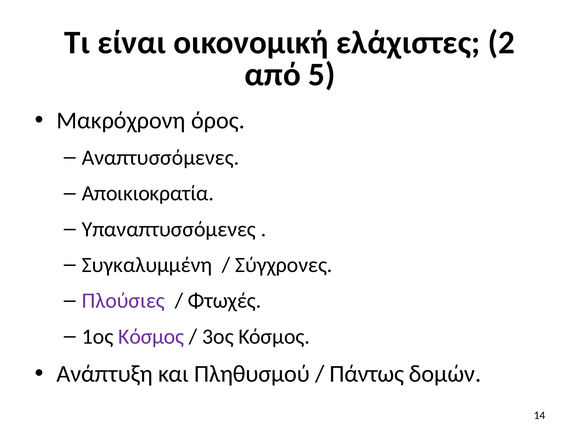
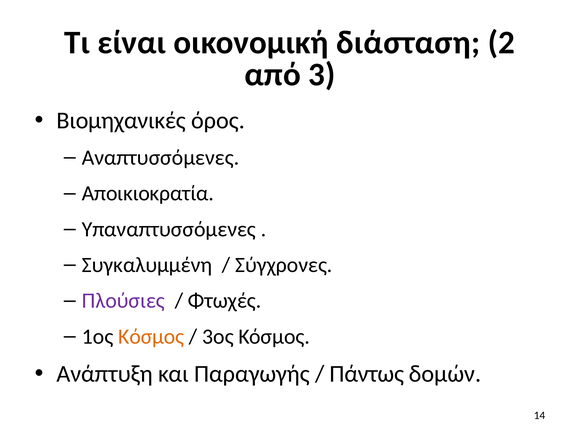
ελάχιστες: ελάχιστες -> διάσταση
5: 5 -> 3
Μακρόχρονη: Μακρόχρονη -> Βιομηχανικές
Κόσμος at (151, 337) colour: purple -> orange
Πληθυσμού: Πληθυσμού -> Παραγωγής
